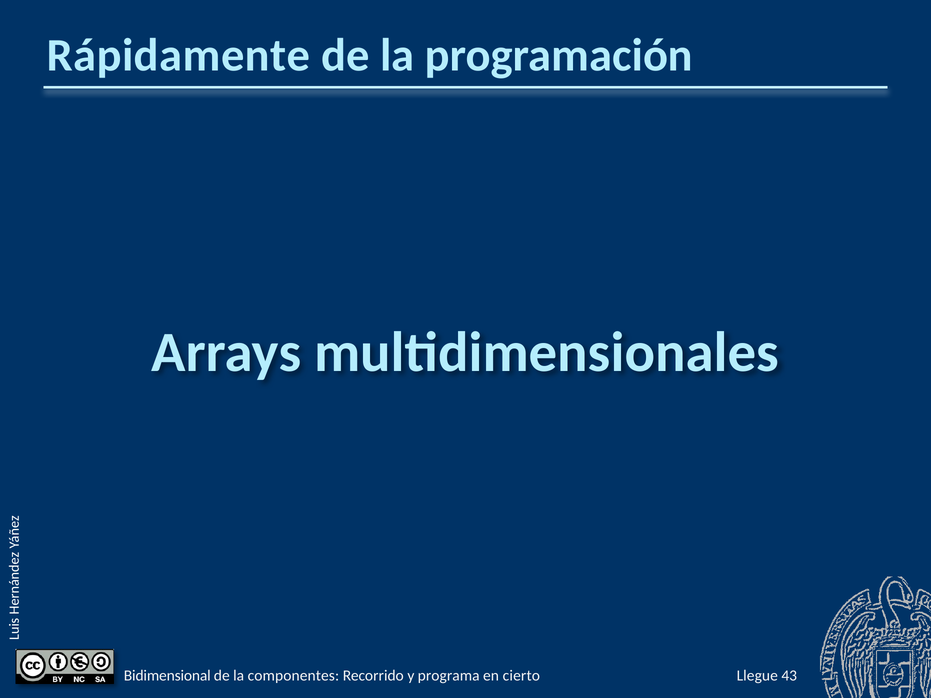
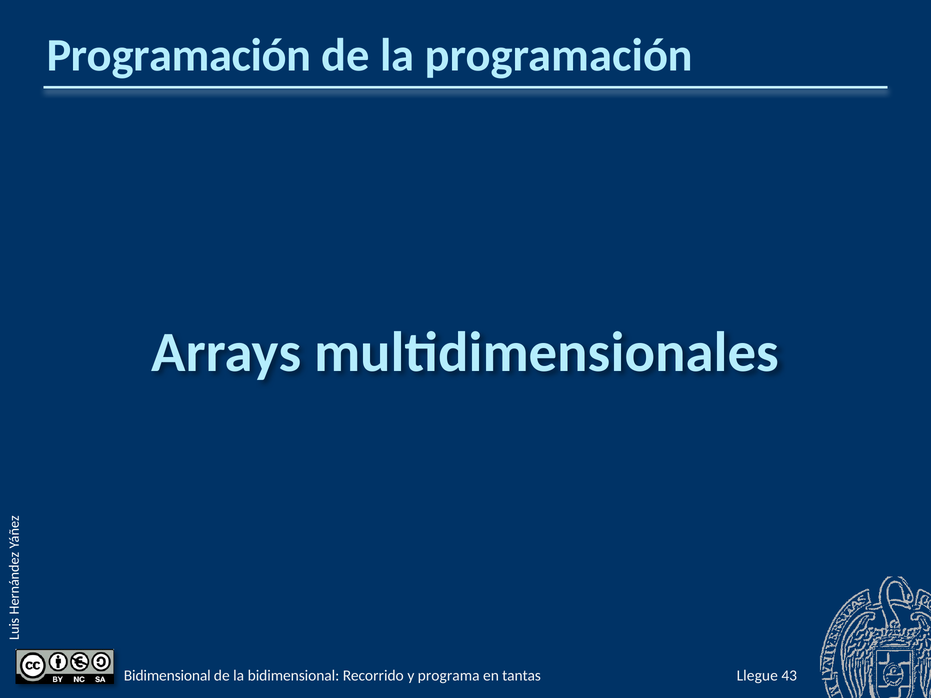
Rápidamente at (178, 55): Rápidamente -> Programación
la componentes: componentes -> bidimensional
cierto: cierto -> tantas
